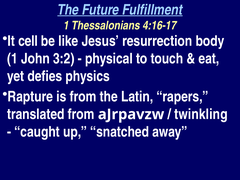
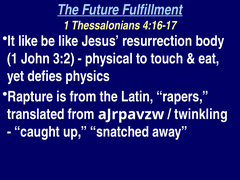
It cell: cell -> like
